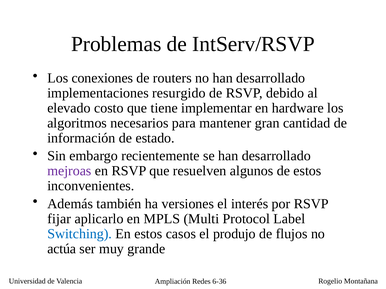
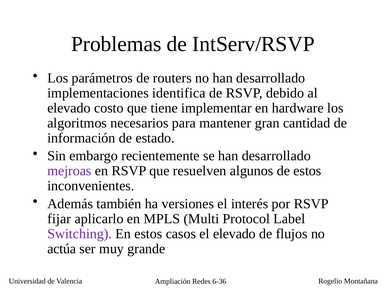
conexiones: conexiones -> parámetros
resurgido: resurgido -> identifica
Switching colour: blue -> purple
el produjo: produjo -> elevado
